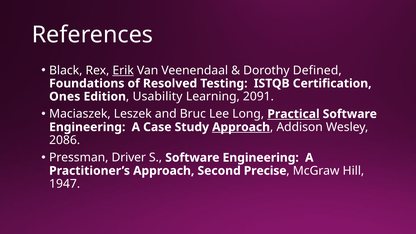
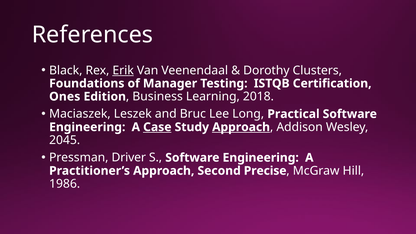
Defined: Defined -> Clusters
Resolved: Resolved -> Manager
Usability: Usability -> Business
2091: 2091 -> 2018
Practical underline: present -> none
Case underline: none -> present
2086: 2086 -> 2045
1947: 1947 -> 1986
